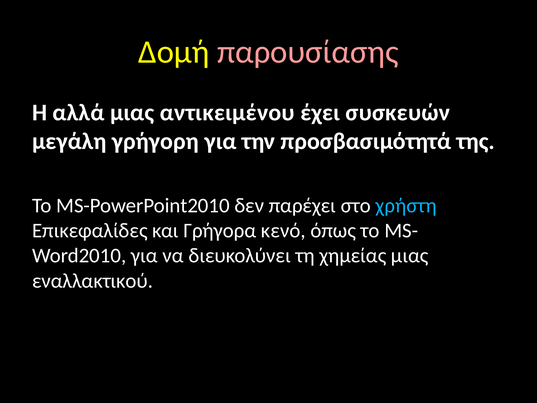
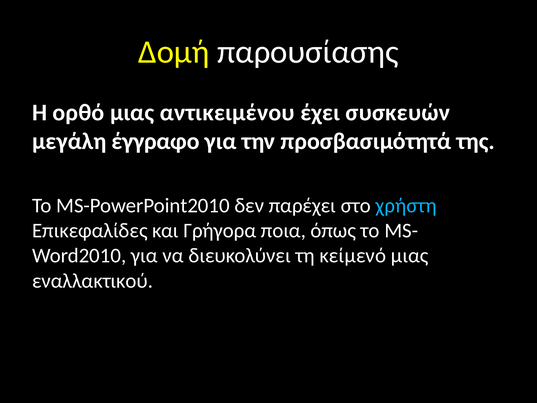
παρουσίασης colour: pink -> white
αλλά: αλλά -> ορθό
γρήγορη: γρήγορη -> έγγραφο
κενό: κενό -> ποια
χημείας: χημείας -> κείμενό
